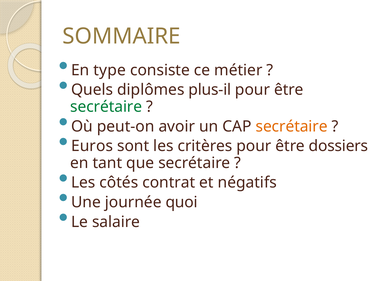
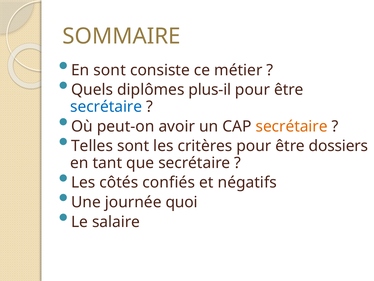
En type: type -> sont
secrétaire at (106, 107) colour: green -> blue
Euros: Euros -> Telles
contrat: contrat -> confiés
